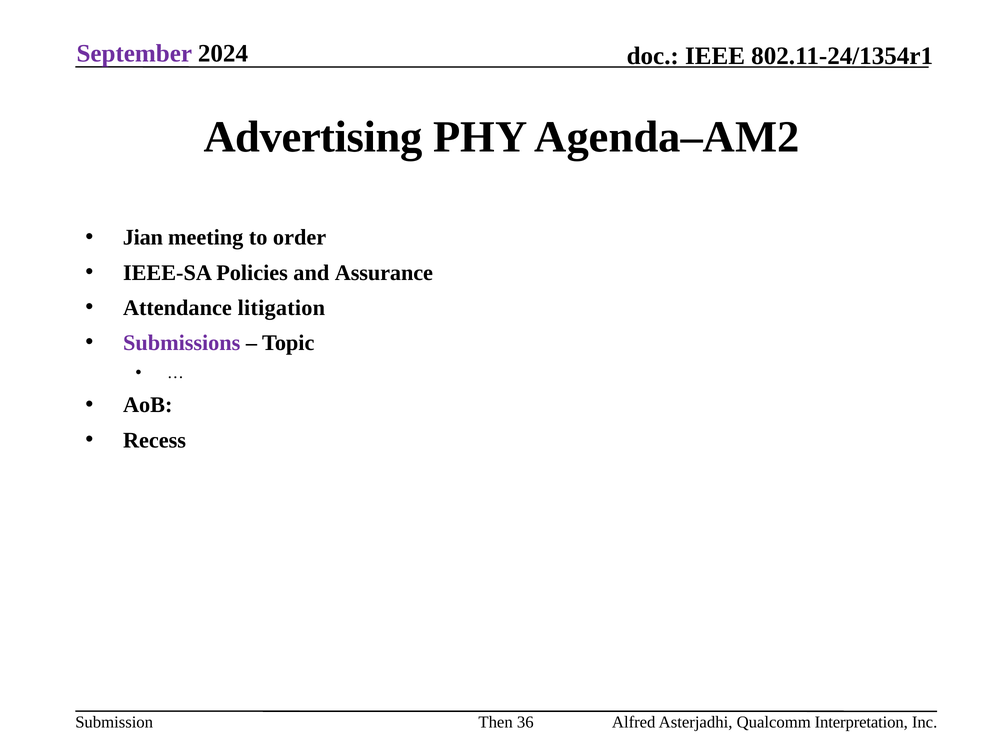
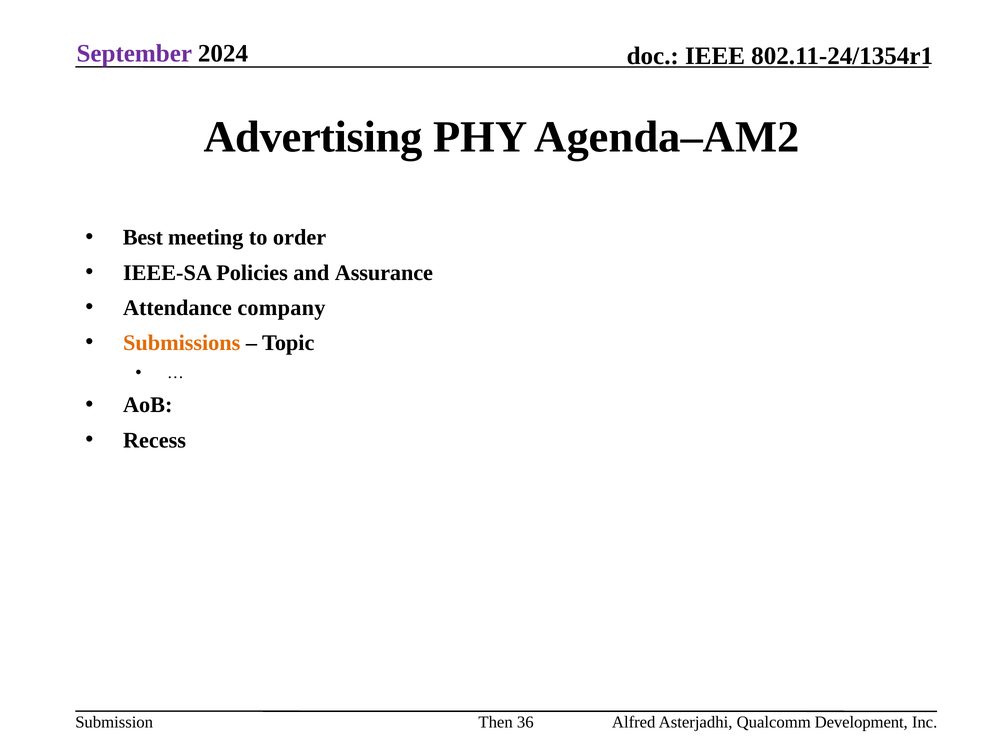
Jian: Jian -> Best
litigation: litigation -> company
Submissions colour: purple -> orange
Interpretation: Interpretation -> Development
